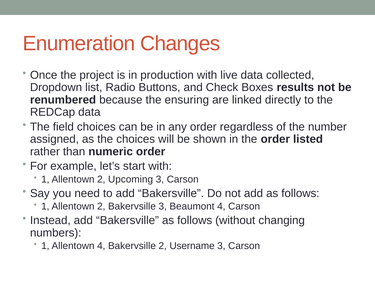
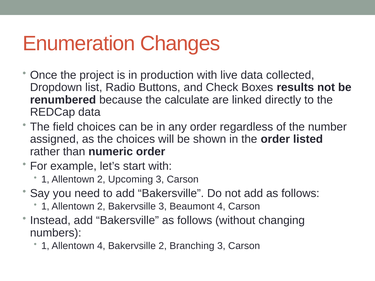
ensuring: ensuring -> calculate
Username: Username -> Branching
